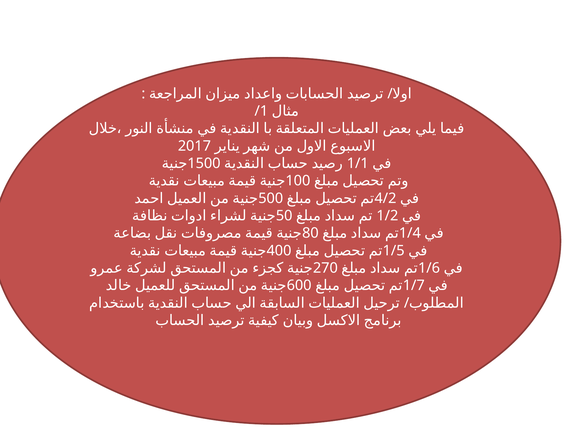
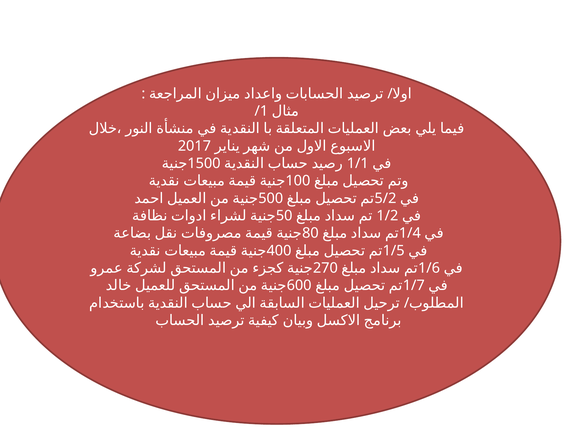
4/2: 4/2 -> 5/2
